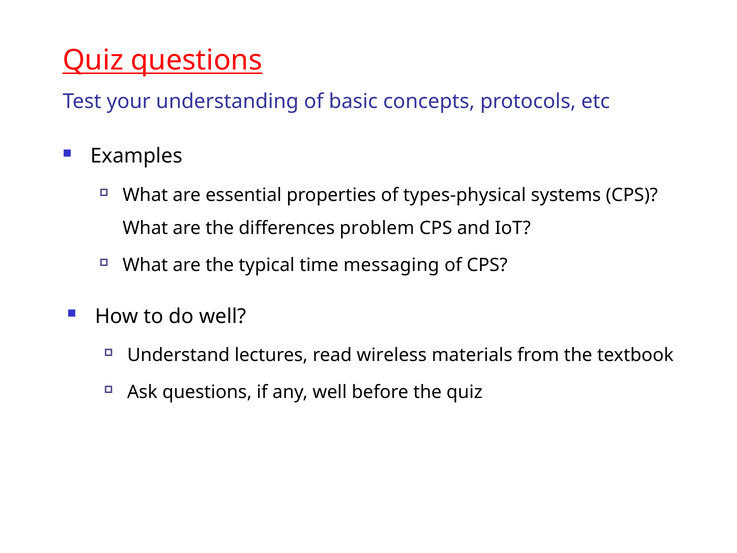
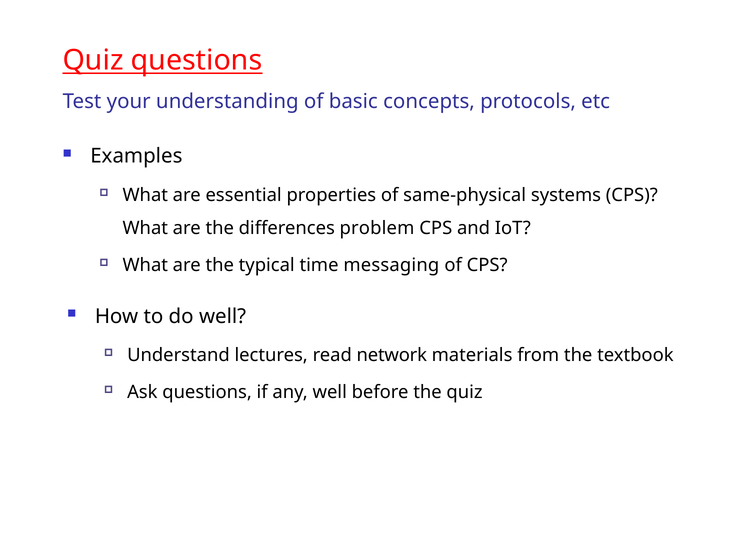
types-physical: types-physical -> same-physical
wireless: wireless -> network
